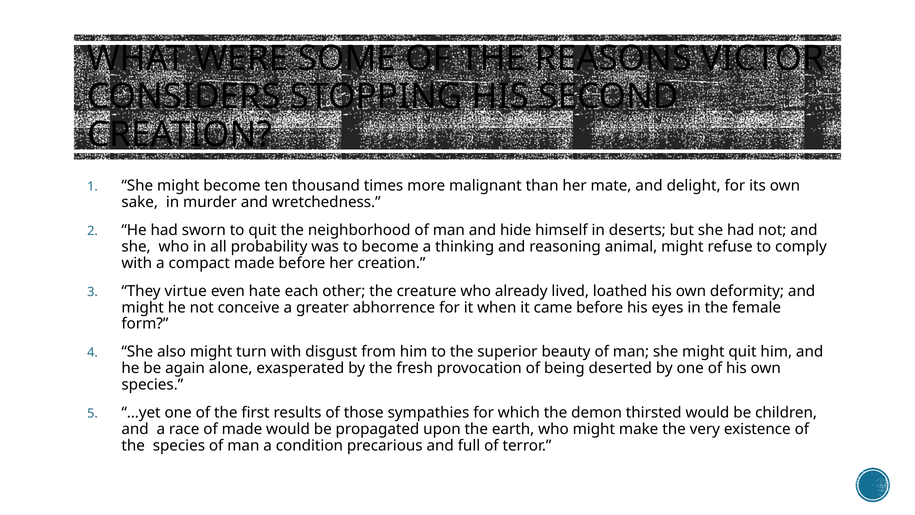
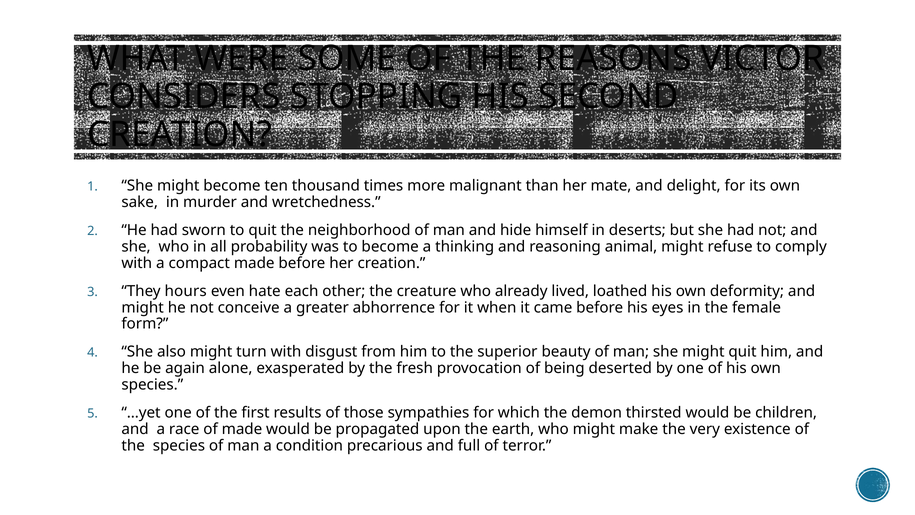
virtue: virtue -> hours
